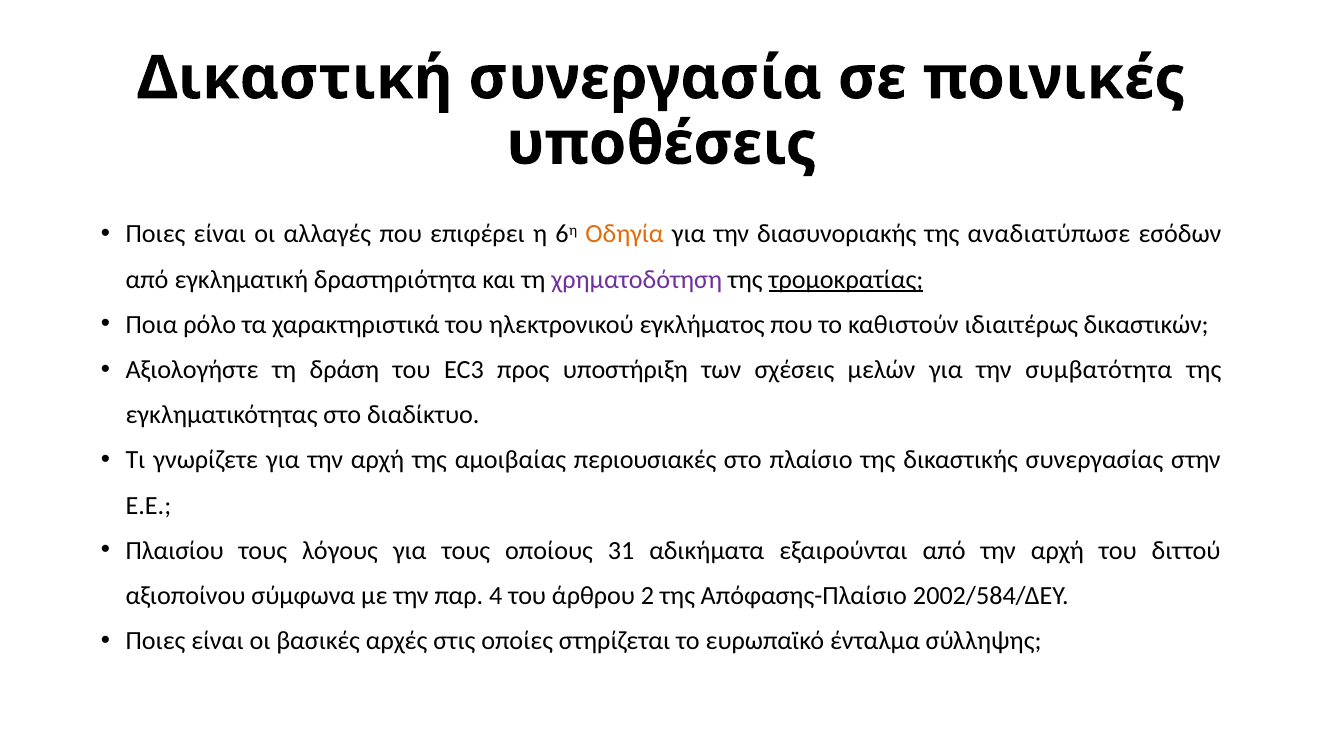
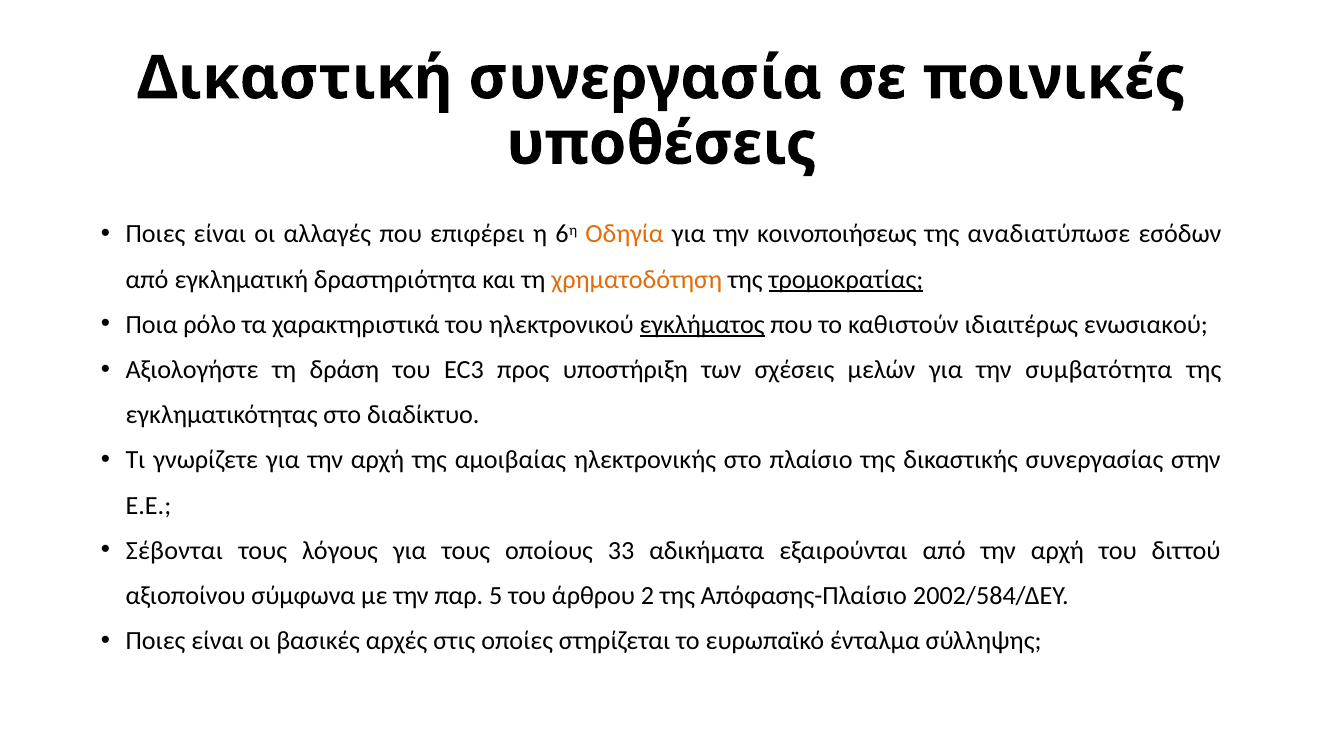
διασυνοριακής: διασυνοριακής -> κοινοποιήσεως
χρηματοδότηση colour: purple -> orange
εγκλήματος underline: none -> present
δικαστικών: δικαστικών -> ενωσιακού
περιουσιακές: περιουσιακές -> ηλεκτρονικής
Πλαισίου: Πλαισίου -> Σέβονται
31: 31 -> 33
4: 4 -> 5
